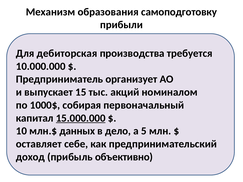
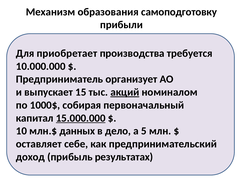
дебиторская: дебиторская -> приобретает
акций underline: none -> present
объективно: объективно -> результатах
